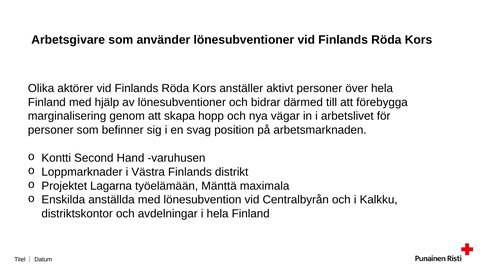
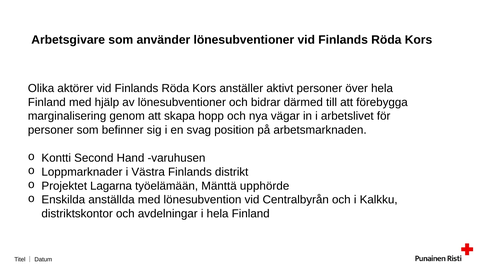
maximala: maximala -> upphörde
